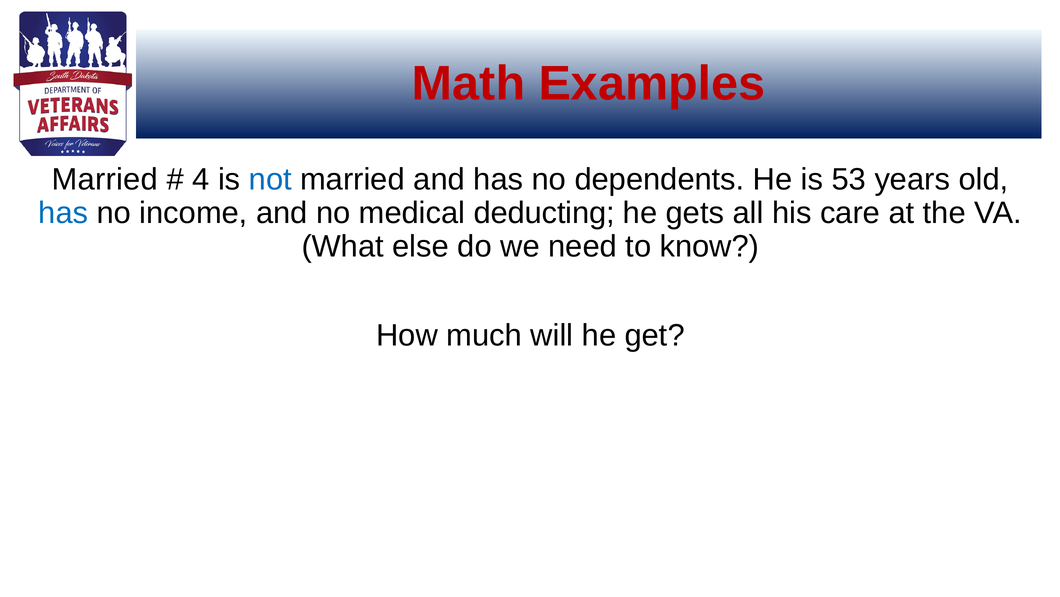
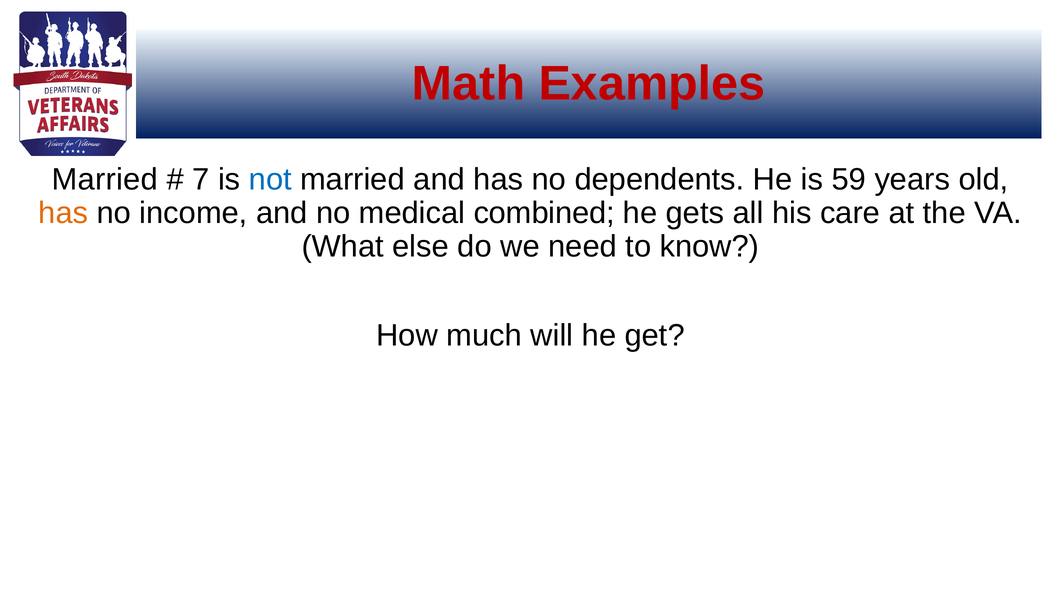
4: 4 -> 7
53: 53 -> 59
has at (63, 213) colour: blue -> orange
deducting: deducting -> combined
